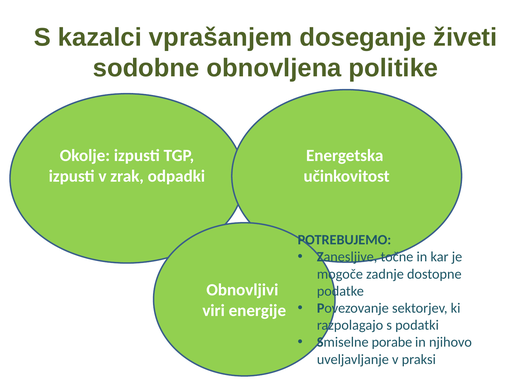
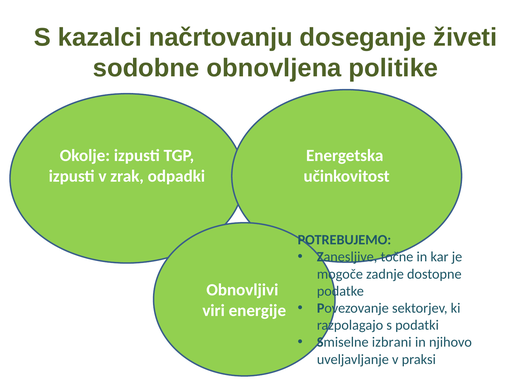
vprašanjem: vprašanjem -> načrtovanju
porabe: porabe -> izbrani
